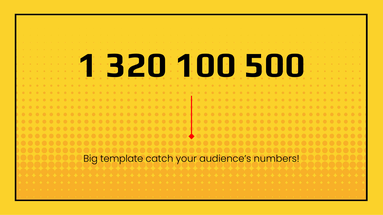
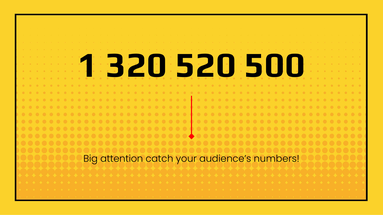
100: 100 -> 520
template: template -> attention
